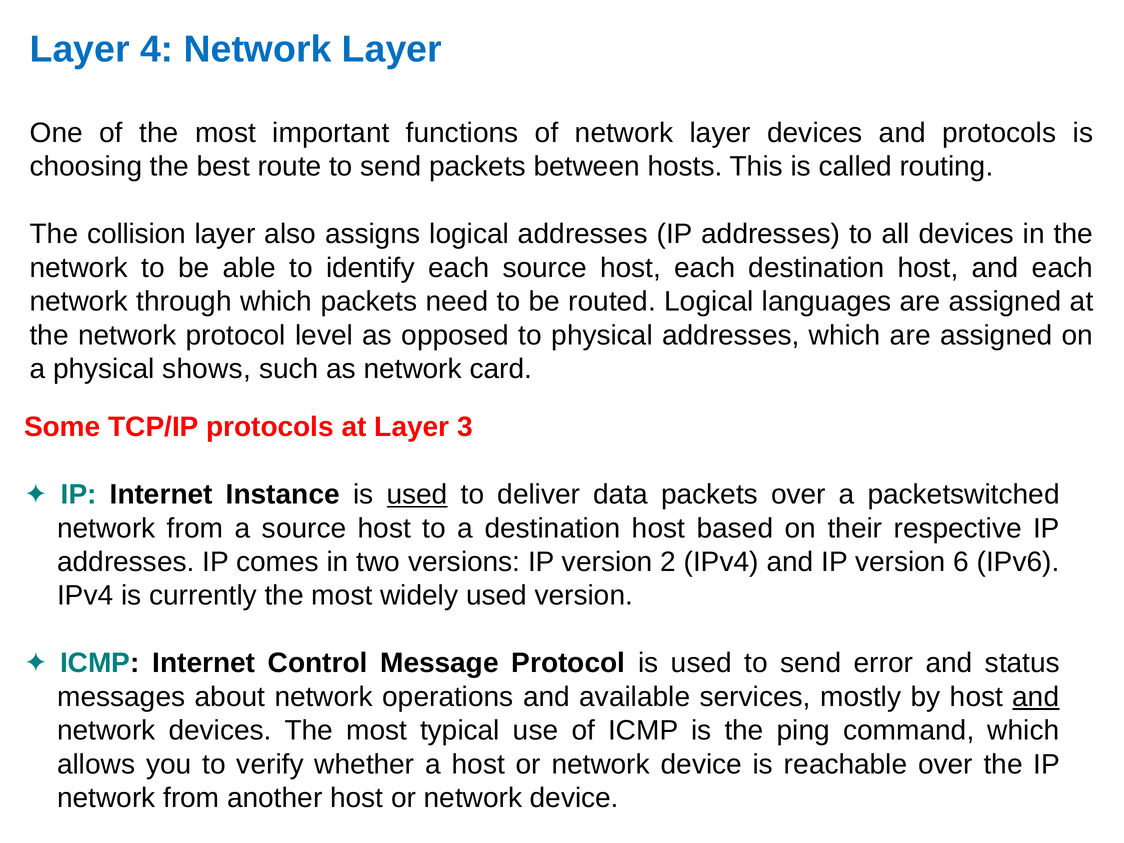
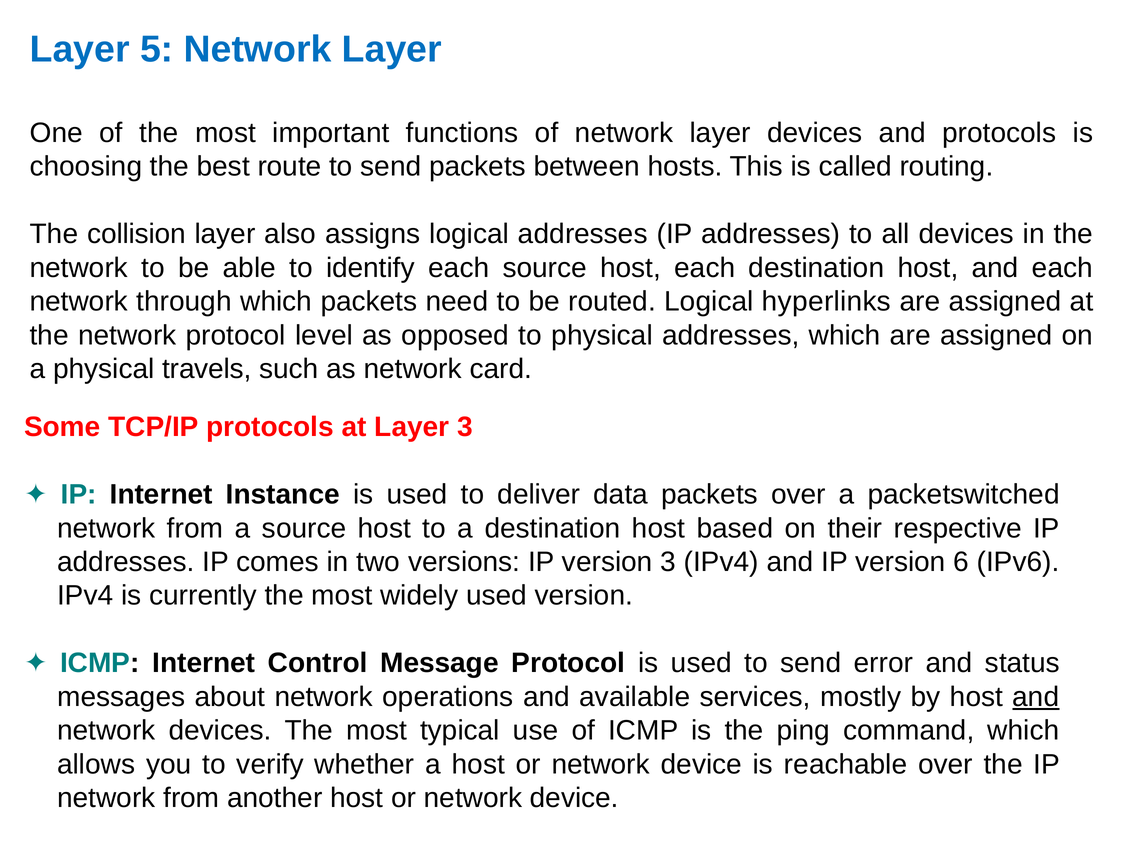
4: 4 -> 5
languages: languages -> hyperlinks
shows: shows -> travels
used at (417, 495) underline: present -> none
version 2: 2 -> 3
